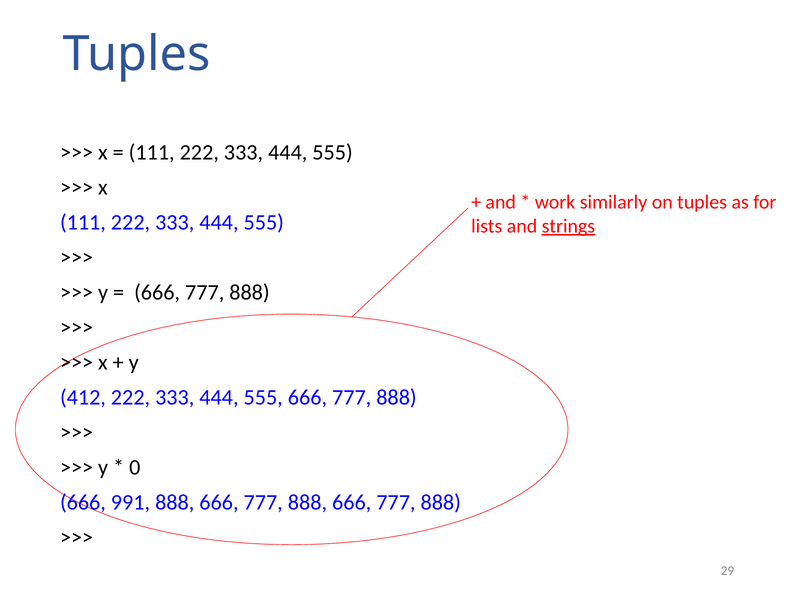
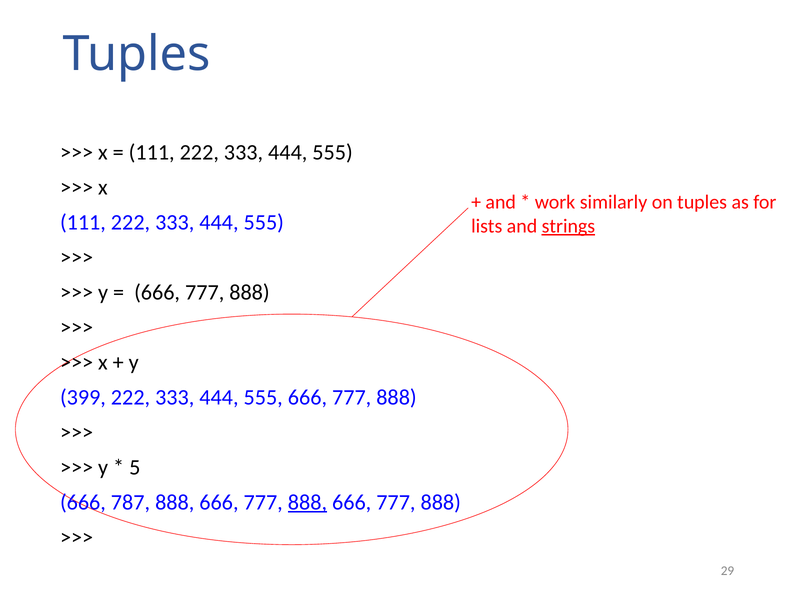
412: 412 -> 399
0: 0 -> 5
991: 991 -> 787
888 at (307, 502) underline: none -> present
